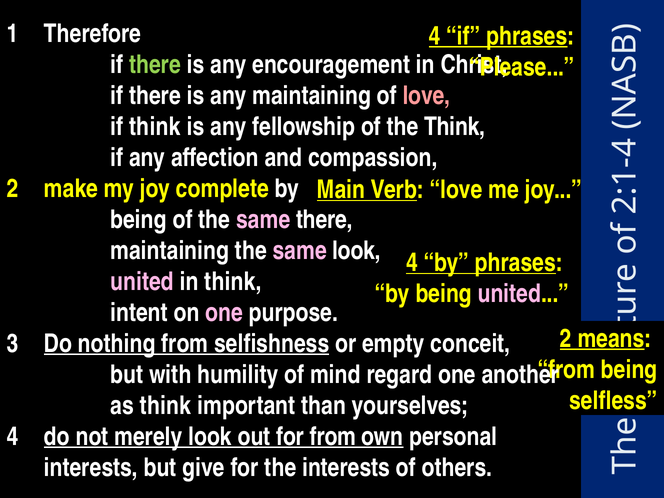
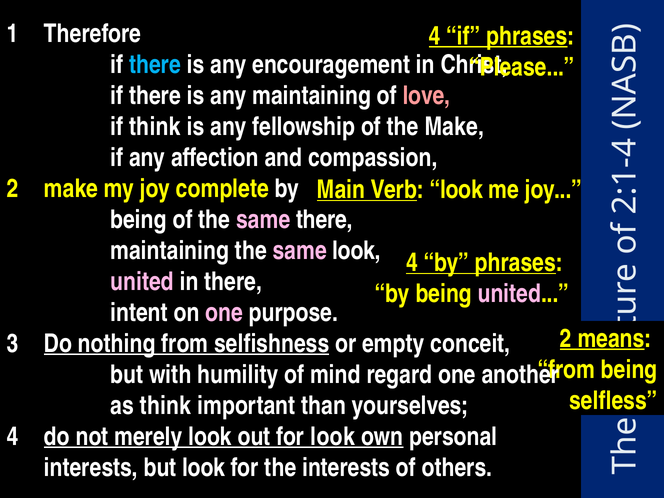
there at (155, 65) colour: light green -> light blue
the Think: Think -> Make
Verb love: love -> look
in think: think -> there
for from: from -> look
but give: give -> look
